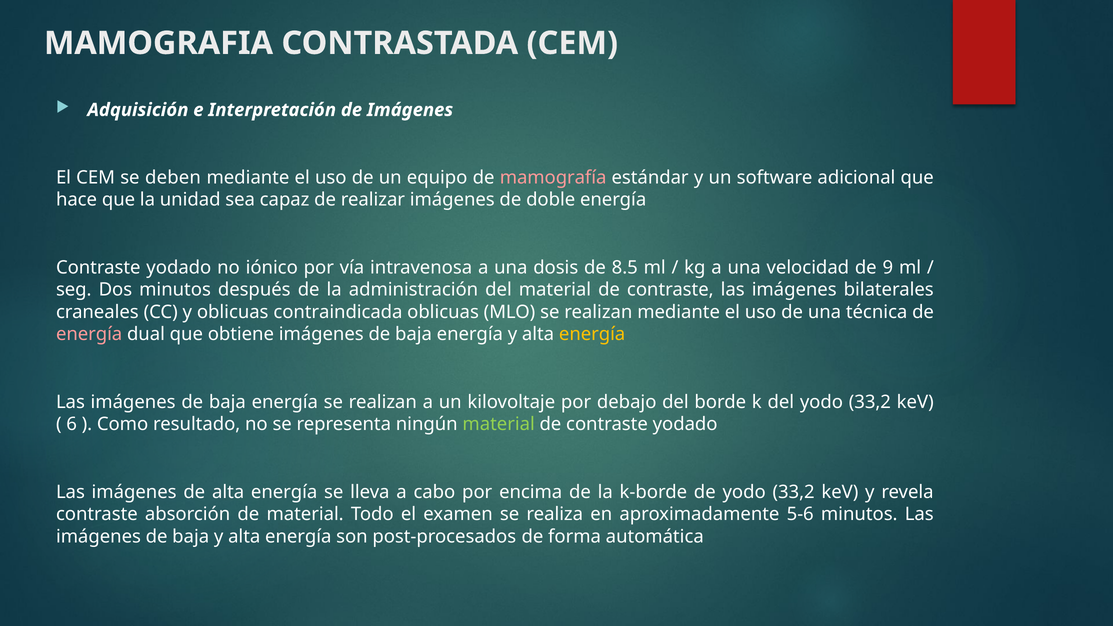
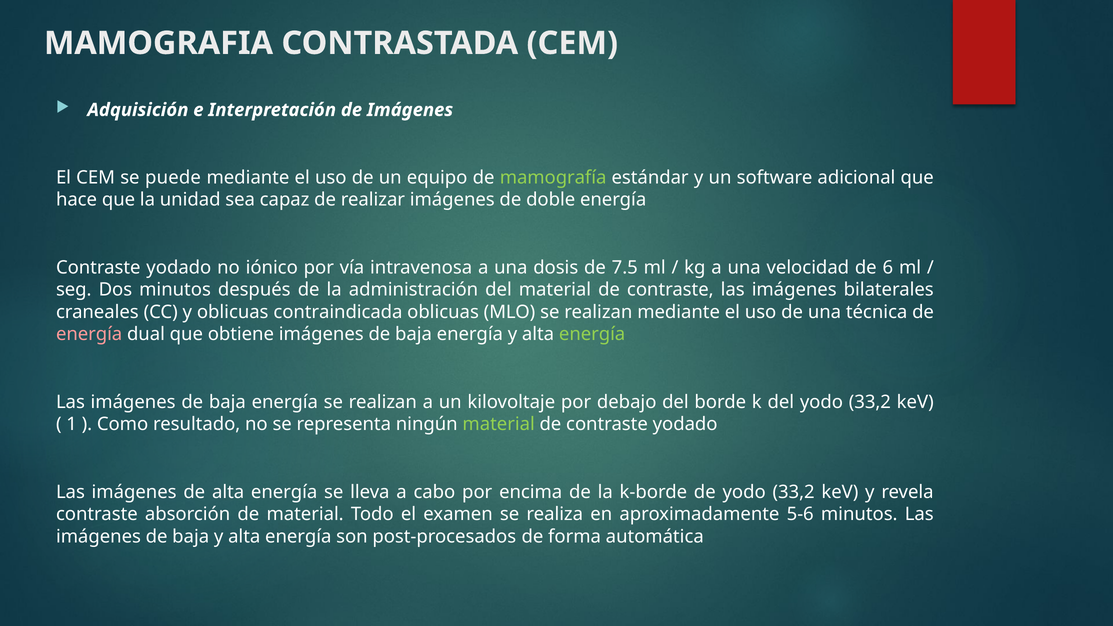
deben: deben -> puede
mamografía colour: pink -> light green
8.5: 8.5 -> 7.5
9: 9 -> 6
energía at (592, 334) colour: yellow -> light green
6: 6 -> 1
